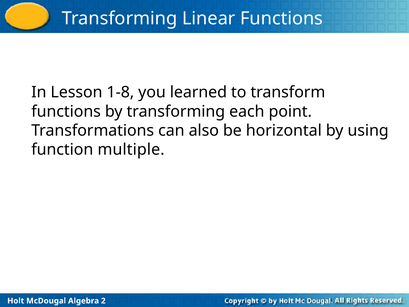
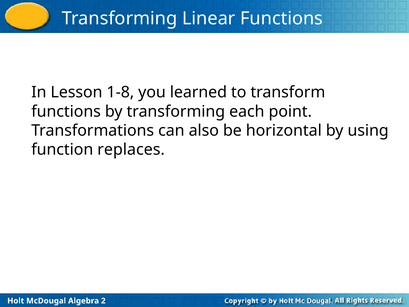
multiple: multiple -> replaces
